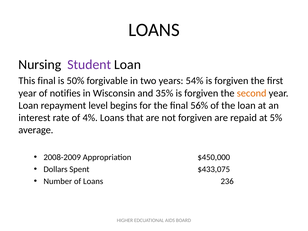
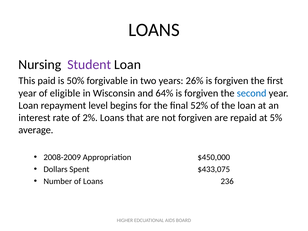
This final: final -> paid
54%: 54% -> 26%
notifies: notifies -> eligible
35%: 35% -> 64%
second colour: orange -> blue
56%: 56% -> 52%
4%: 4% -> 2%
